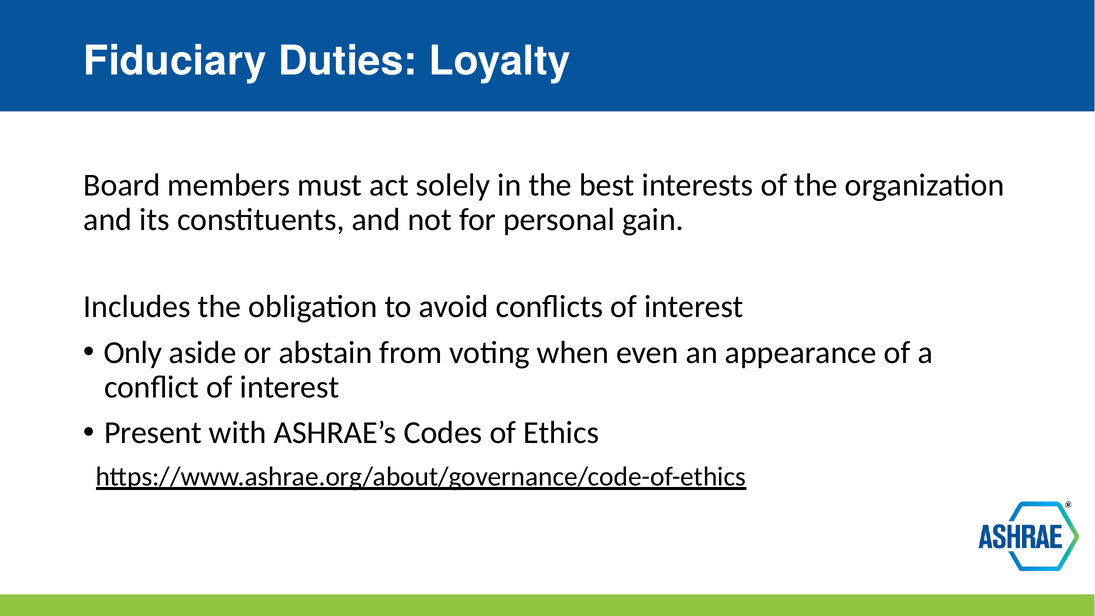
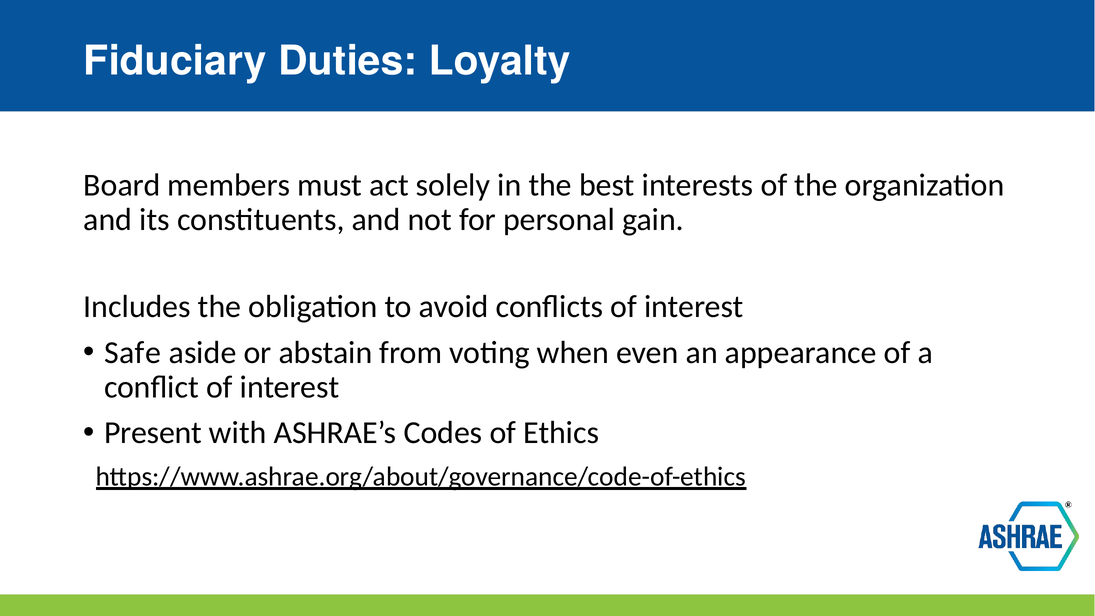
Only: Only -> Safe
